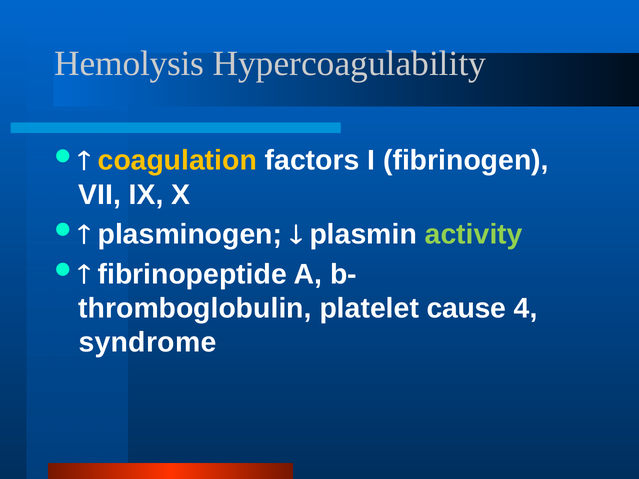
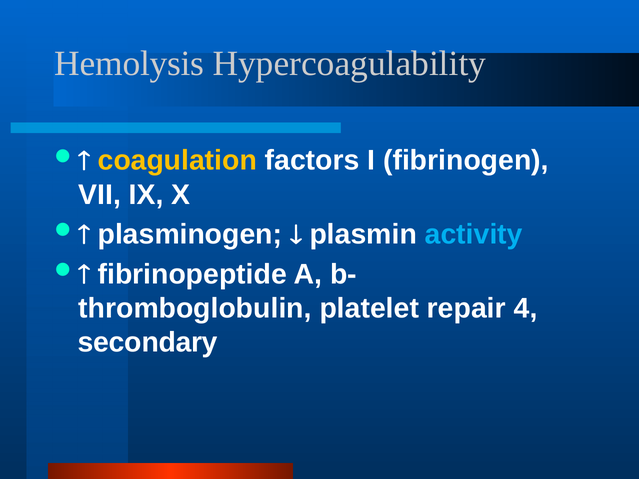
activity colour: light green -> light blue
cause: cause -> repair
syndrome: syndrome -> secondary
